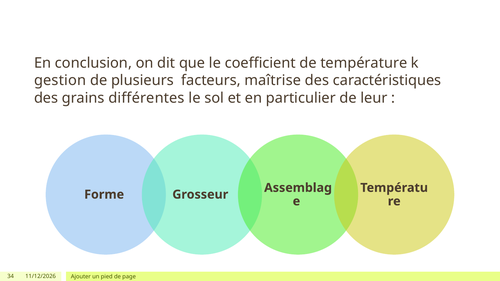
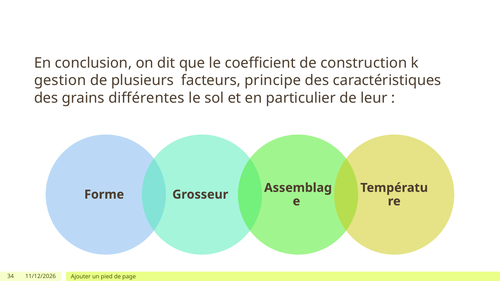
température: température -> construction
maîtrise: maîtrise -> principe
